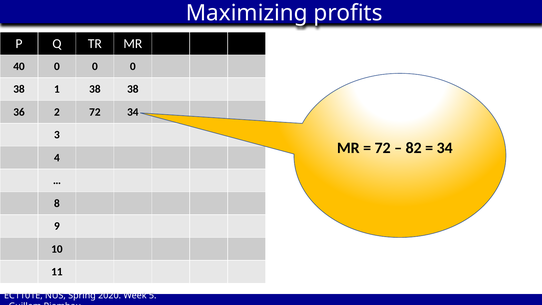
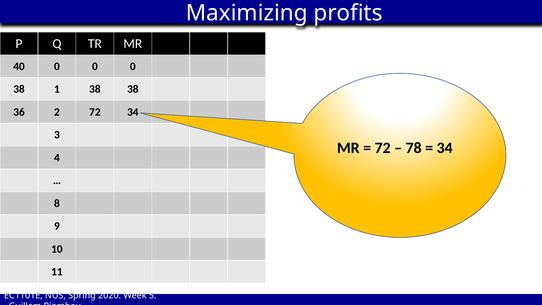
82: 82 -> 78
